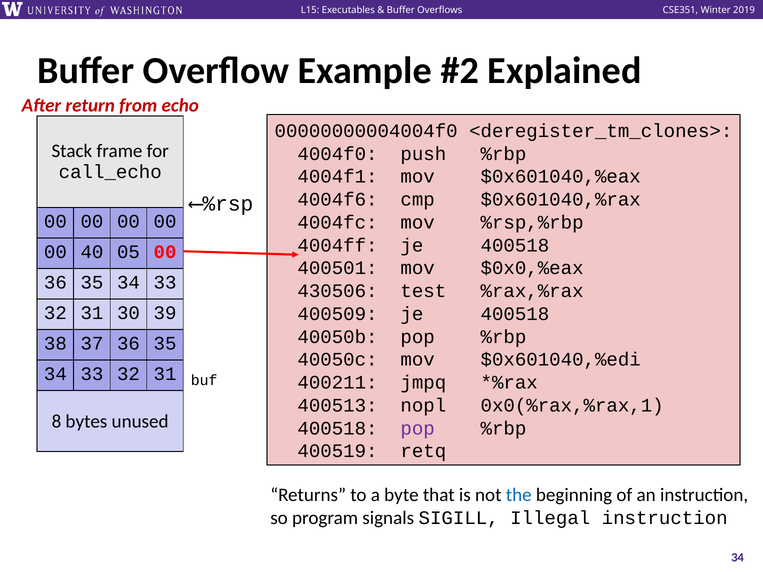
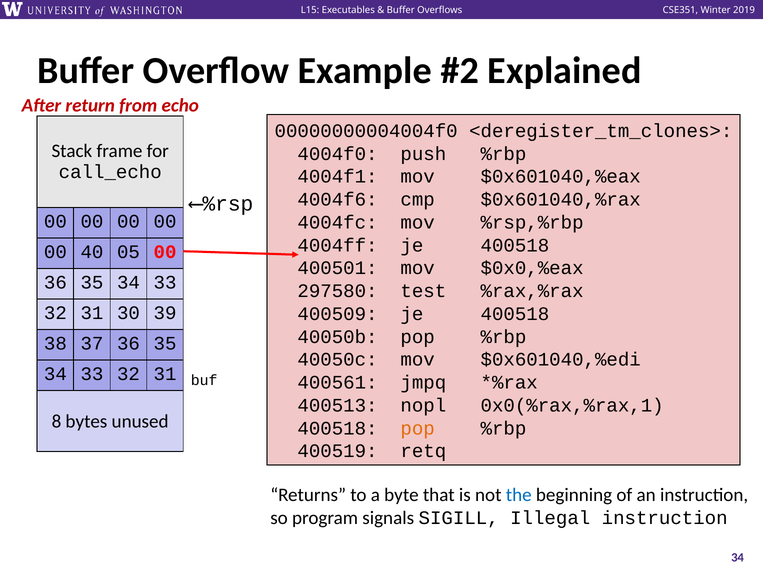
430506: 430506 -> 297580
400211: 400211 -> 400561
pop at (418, 428) colour: purple -> orange
